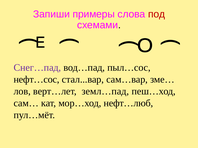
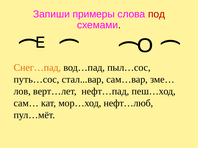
Снег…пад colour: purple -> orange
нефт…сос: нефт…сос -> путь…сос
земл…пад: земл…пад -> нефт…пад
